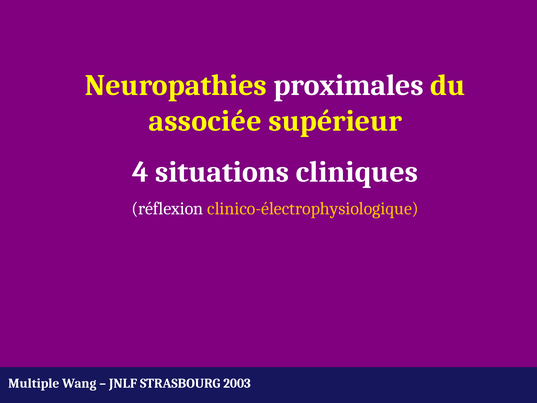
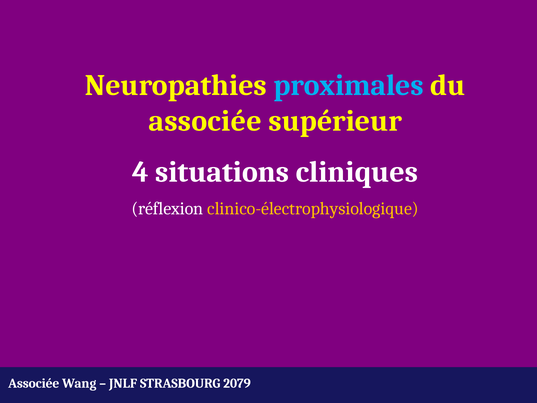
proximales colour: white -> light blue
Multiple at (34, 383): Multiple -> Associée
2003: 2003 -> 2079
